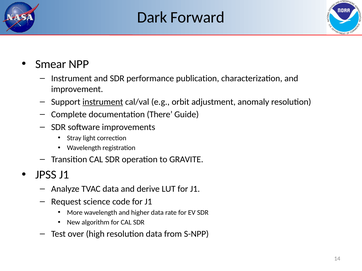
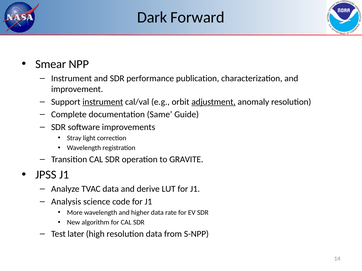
adjustment underline: none -> present
There: There -> Same
Request: Request -> Analysis
over: over -> later
